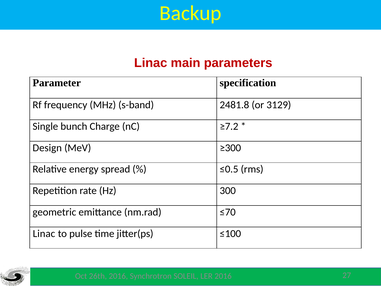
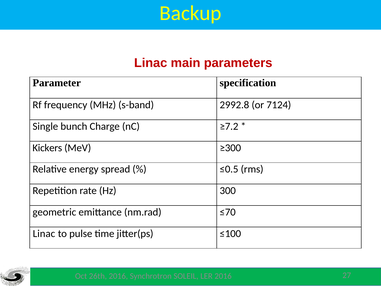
2481.8: 2481.8 -> 2992.8
3129: 3129 -> 7124
Design: Design -> Kickers
